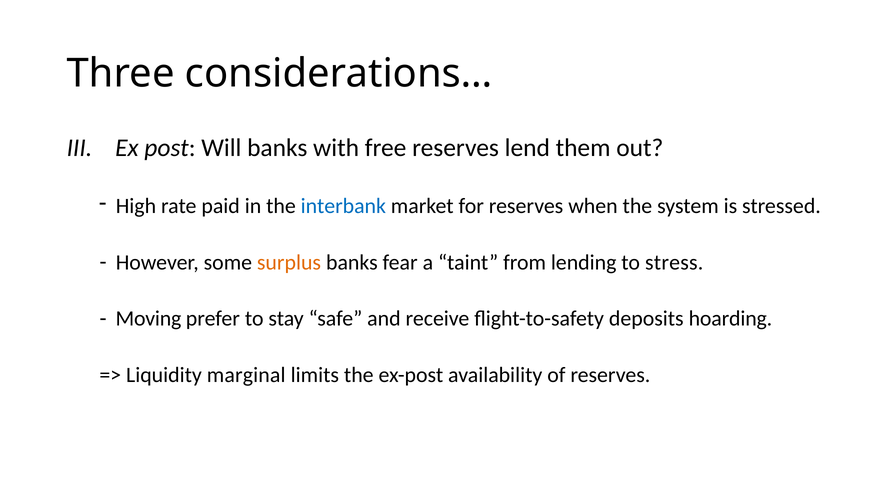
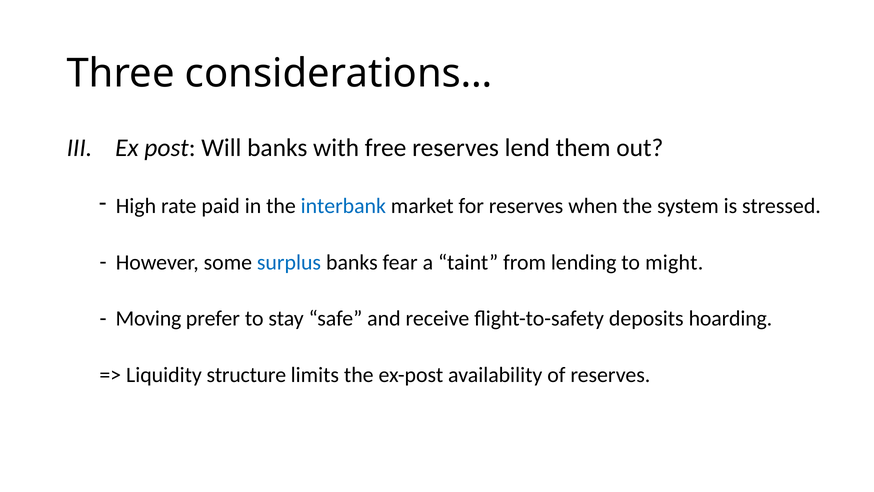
surplus colour: orange -> blue
stress: stress -> might
marginal: marginal -> structure
